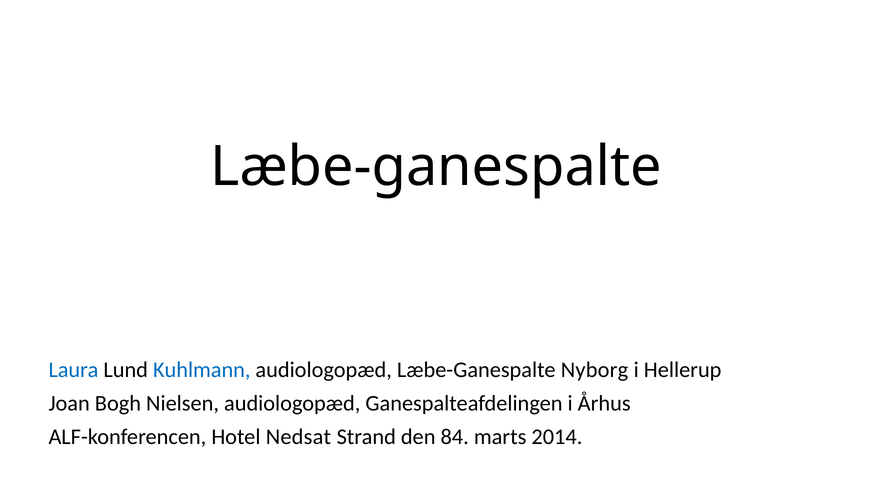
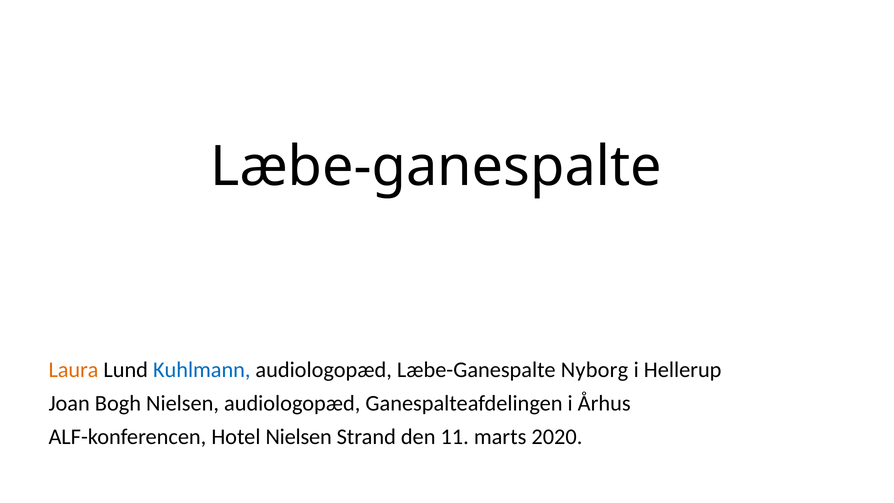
Laura colour: blue -> orange
Hotel Nedsat: Nedsat -> Nielsen
84: 84 -> 11
2014: 2014 -> 2020
